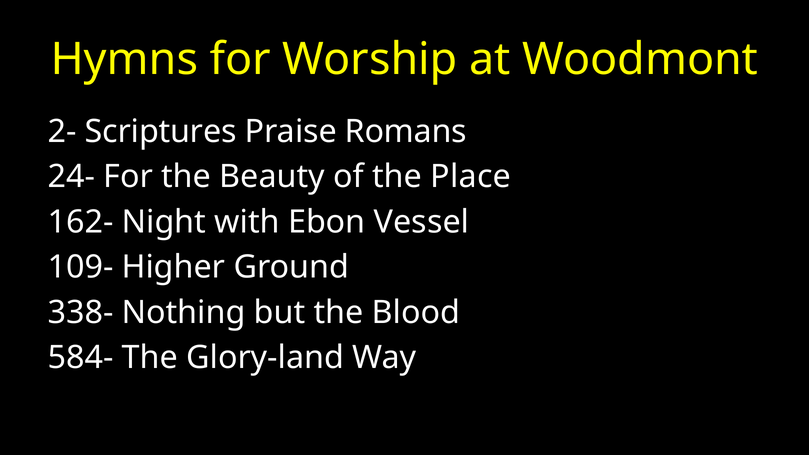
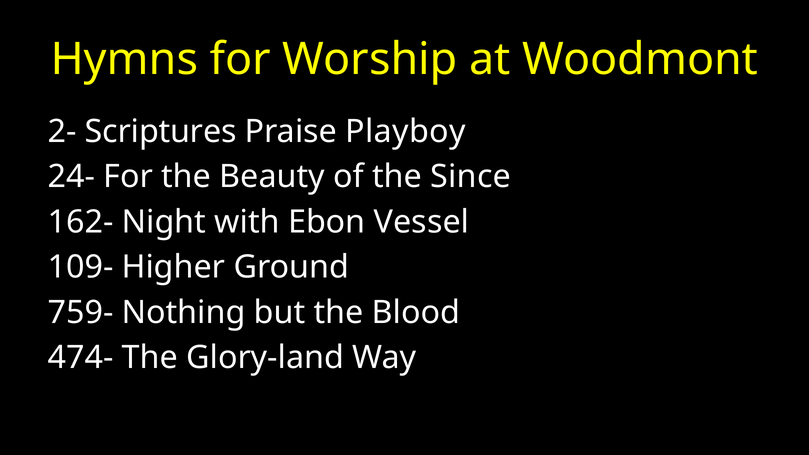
Romans: Romans -> Playboy
Place: Place -> Since
338-: 338- -> 759-
584-: 584- -> 474-
